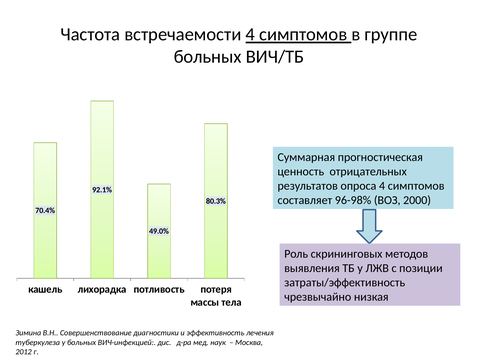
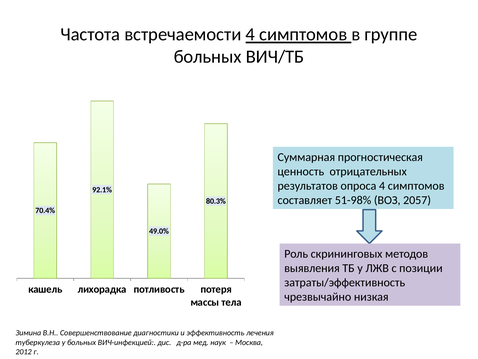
96-98%: 96-98% -> 51-98%
2000: 2000 -> 2057
